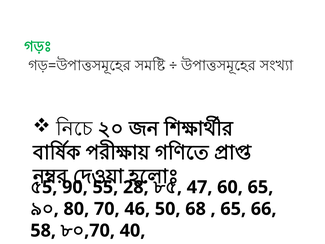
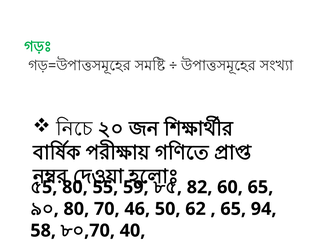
90 at (75, 187): 90 -> 80
28: 28 -> 59
47: 47 -> 82
68: 68 -> 62
66: 66 -> 94
